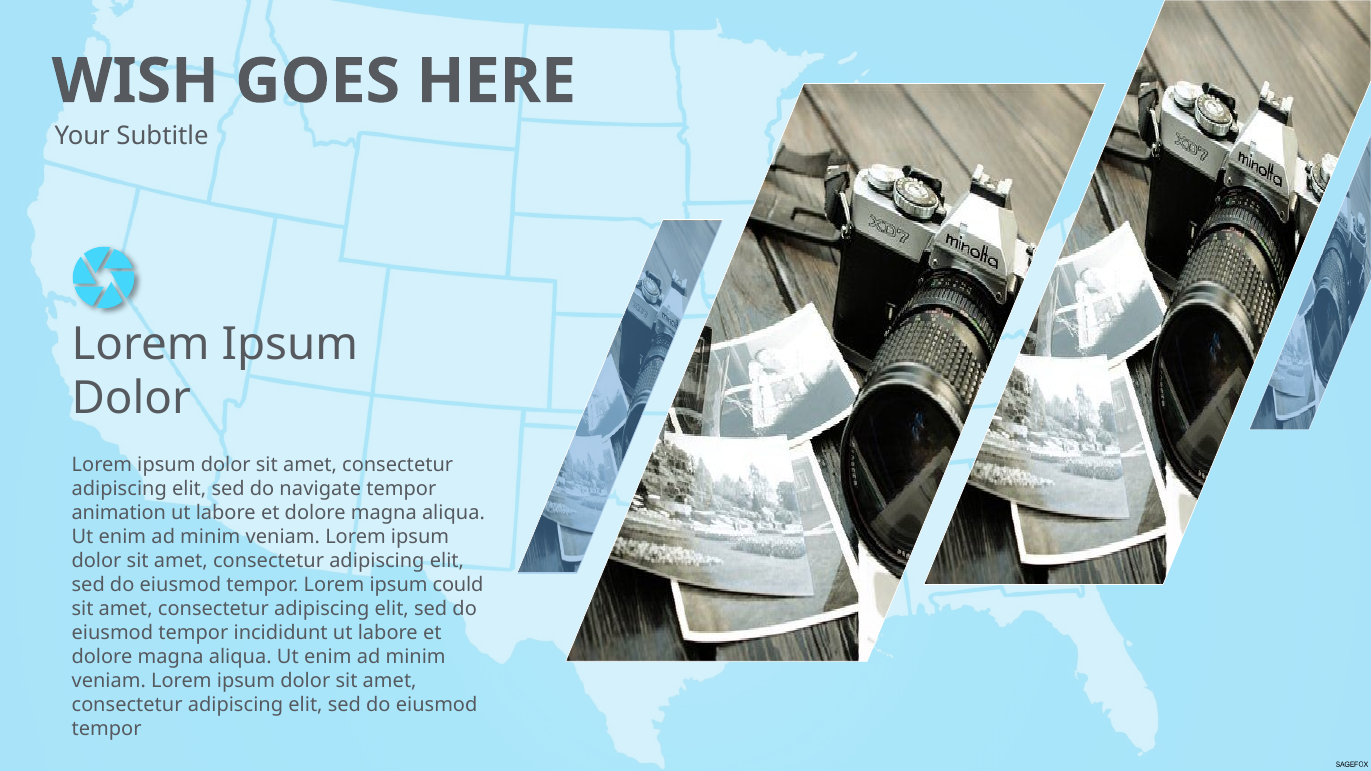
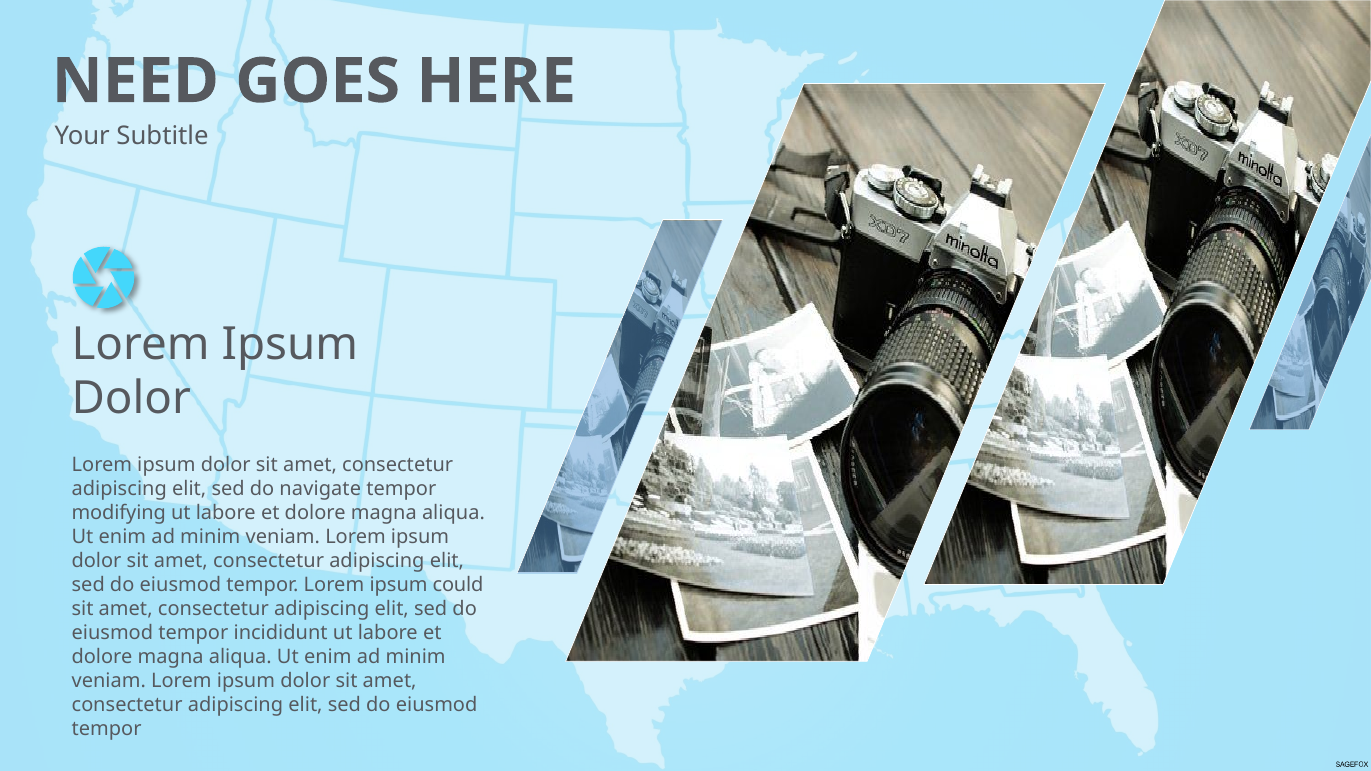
WISH: WISH -> NEED
animation: animation -> modifying
